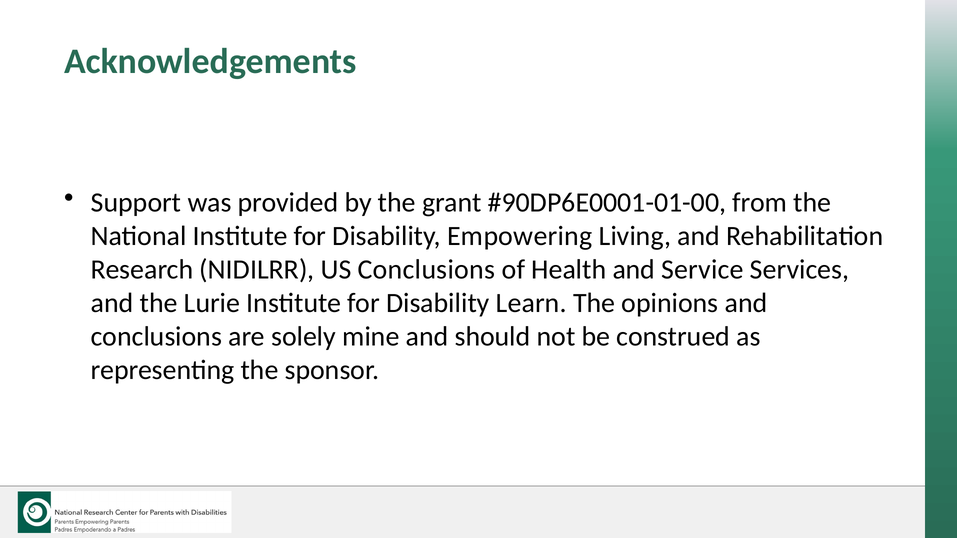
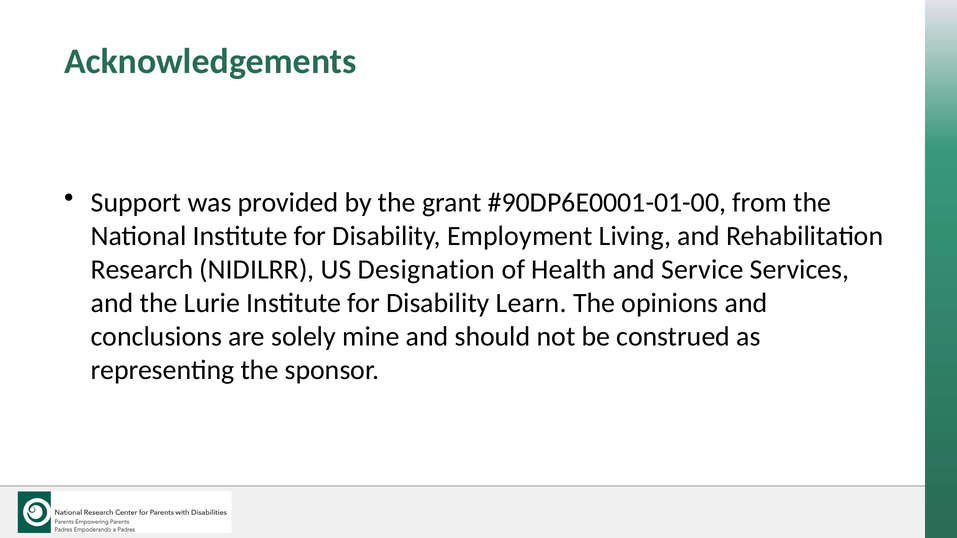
Empowering: Empowering -> Employment
US Conclusions: Conclusions -> Designation
